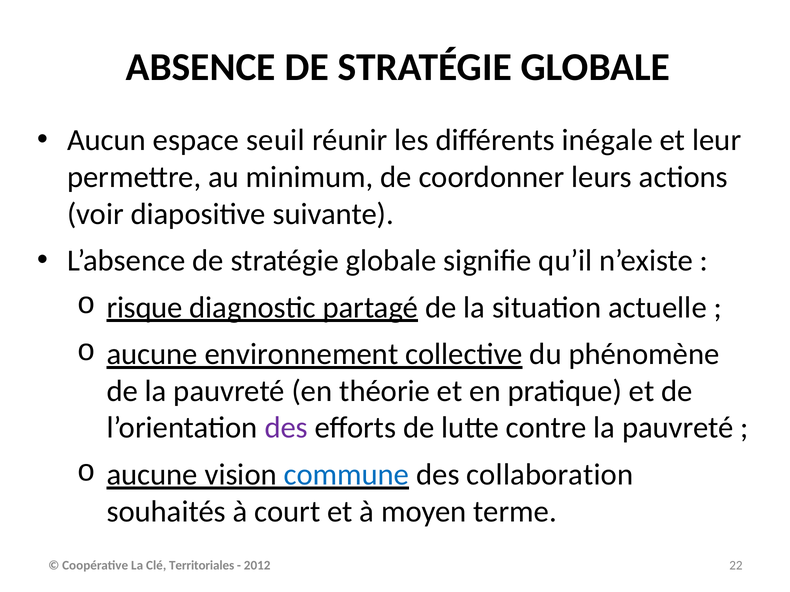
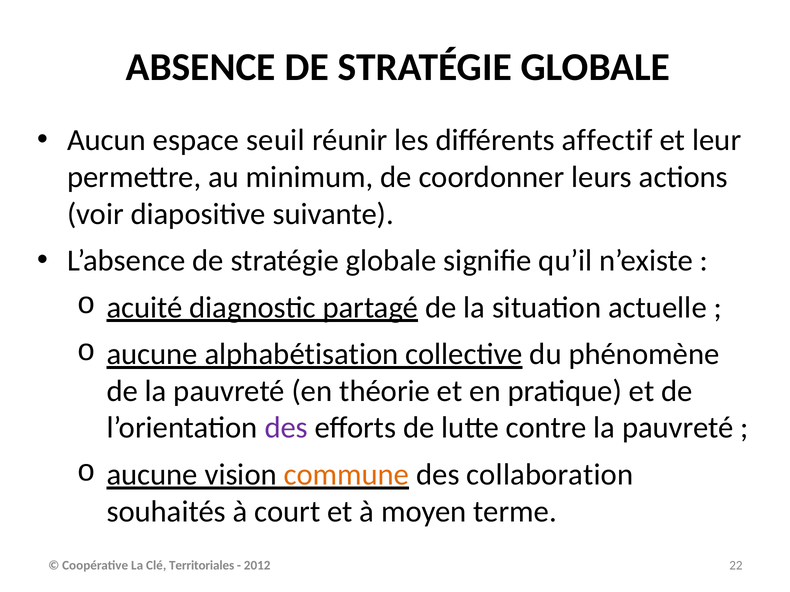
inégale: inégale -> affectif
risque: risque -> acuité
environnement: environnement -> alphabétisation
commune colour: blue -> orange
